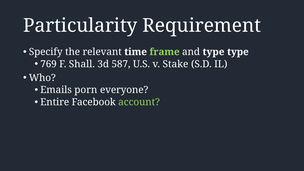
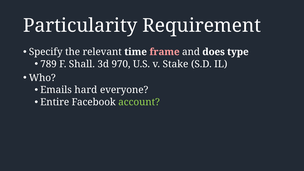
frame colour: light green -> pink
and type: type -> does
769: 769 -> 789
587: 587 -> 970
porn: porn -> hard
